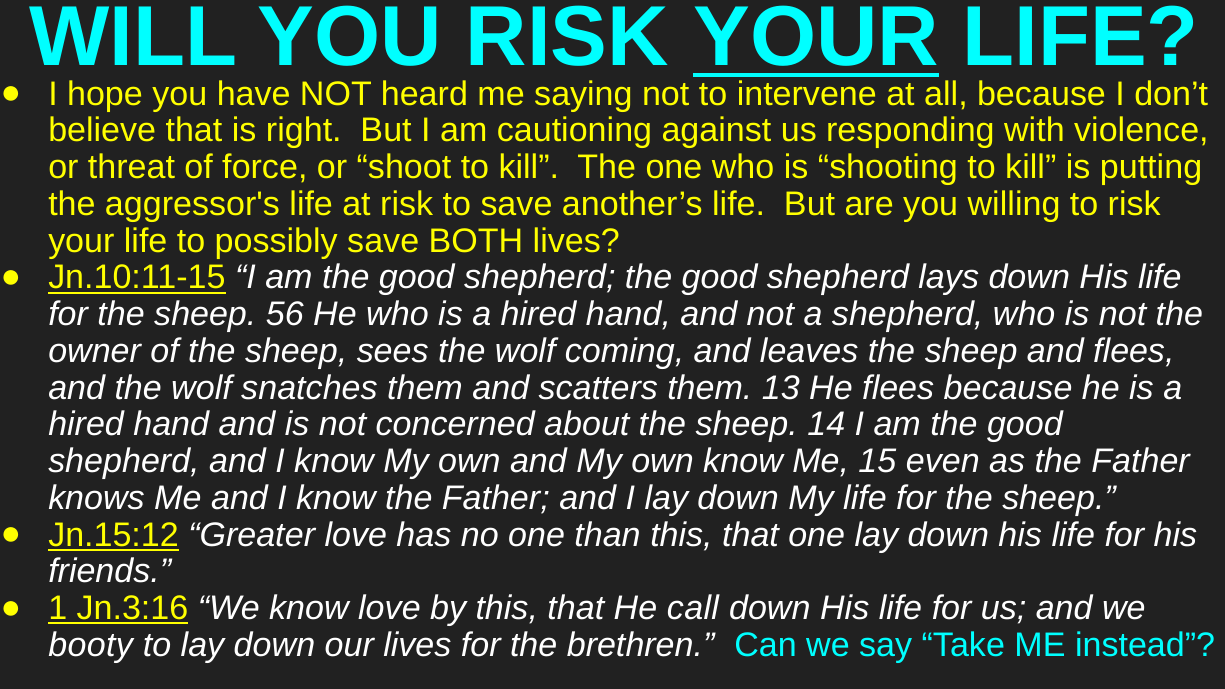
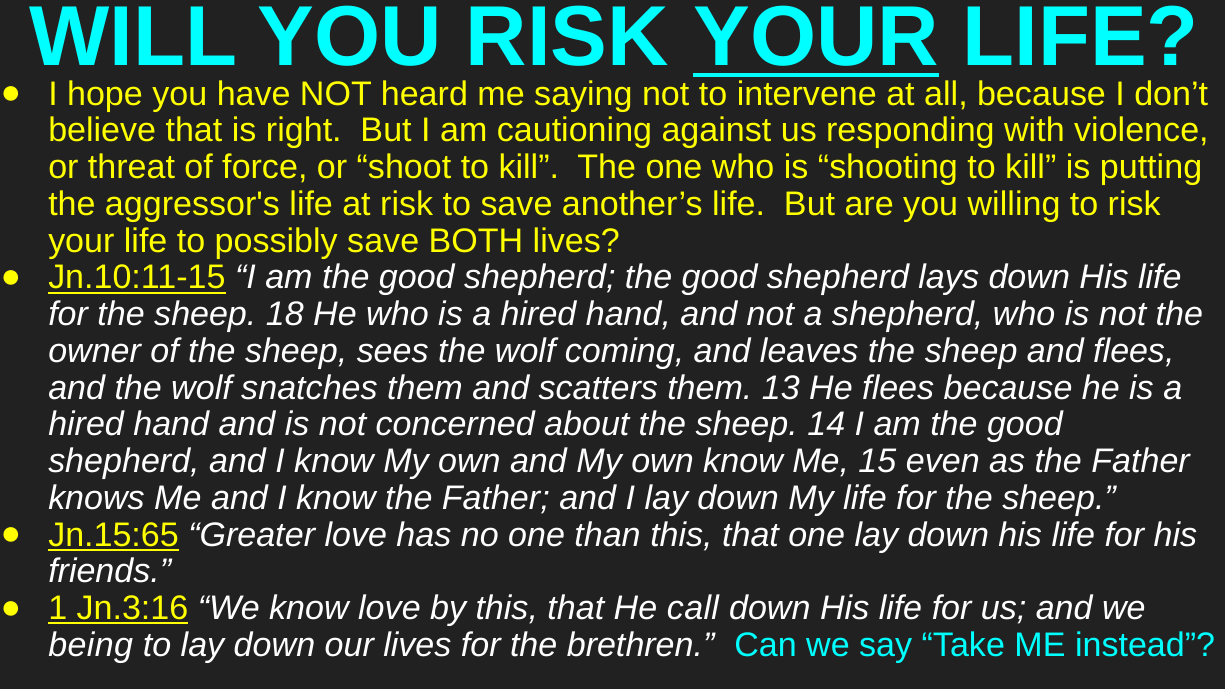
56: 56 -> 18
Jn.15:12: Jn.15:12 -> Jn.15:65
booty: booty -> being
